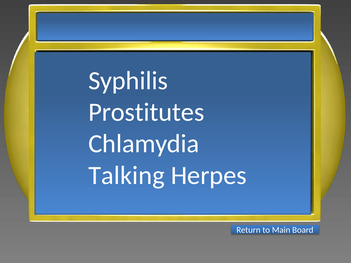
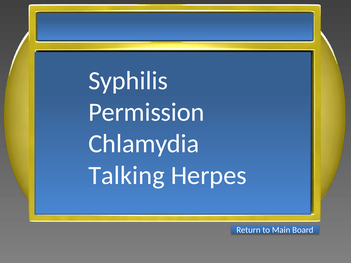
Prostitutes: Prostitutes -> Permission
